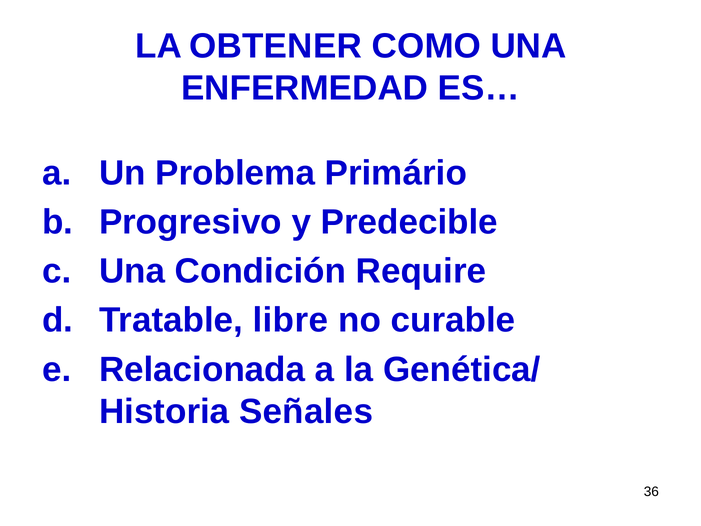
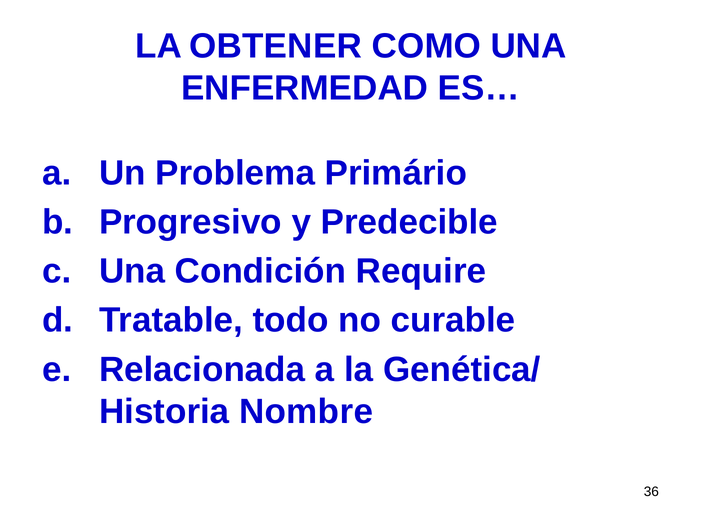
libre: libre -> todo
Señales: Señales -> Nombre
